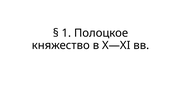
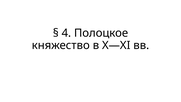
1: 1 -> 4
